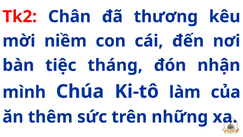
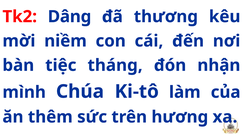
Chân: Chân -> Dâng
những: những -> hương
